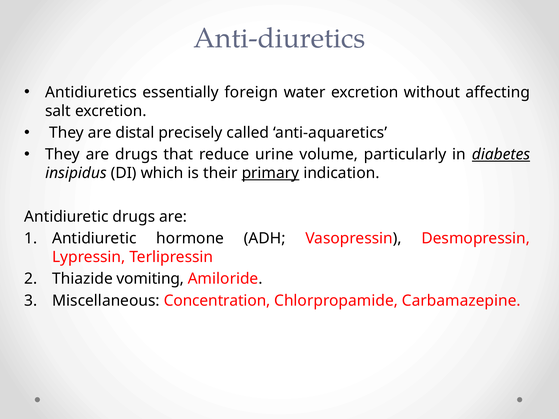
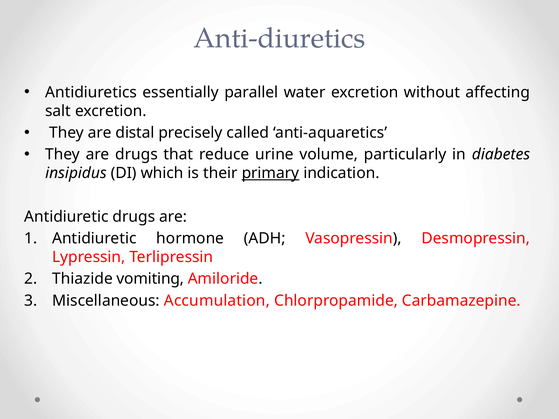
foreign: foreign -> parallel
diabetes underline: present -> none
Concentration: Concentration -> Accumulation
